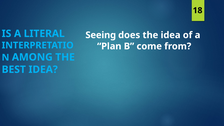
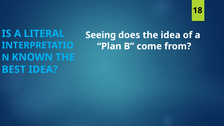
AMONG: AMONG -> KNOWN
